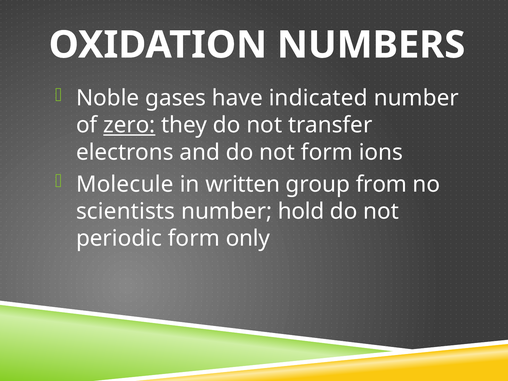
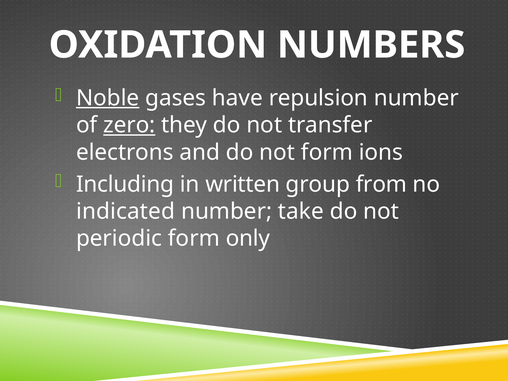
Noble underline: none -> present
indicated: indicated -> repulsion
Molecule: Molecule -> Including
scientists: scientists -> indicated
hold: hold -> take
